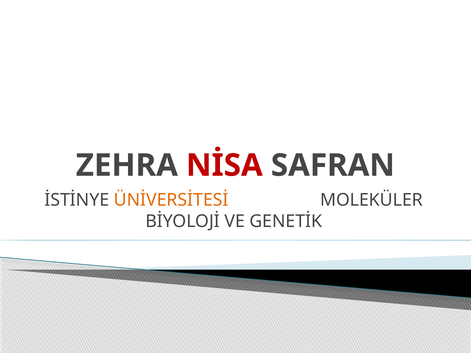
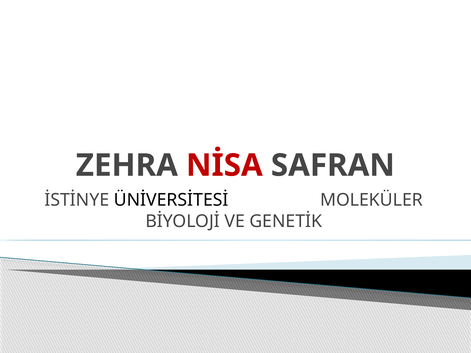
ÜNİVERSİTESİ colour: orange -> black
